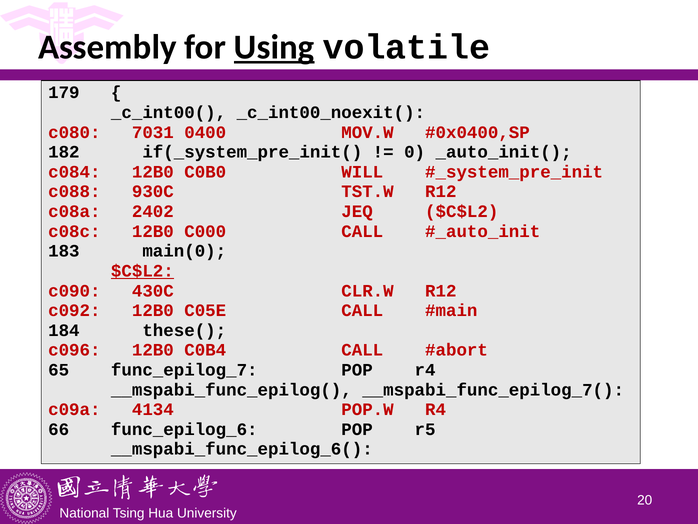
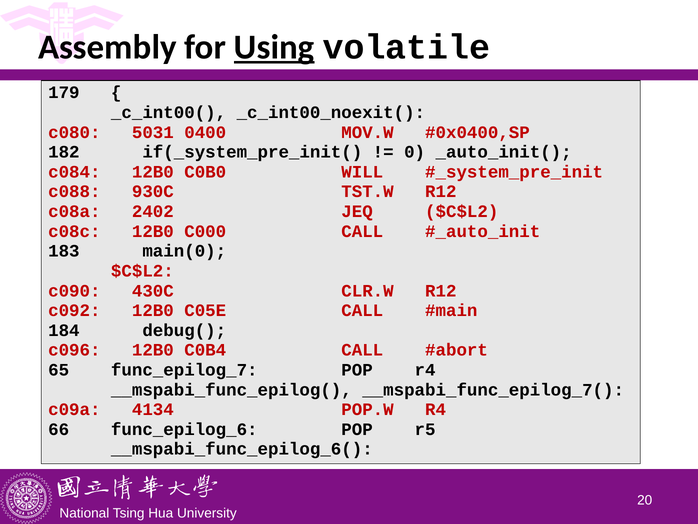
7031: 7031 -> 5031
$C$L2 at (142, 271) underline: present -> none
these(: these( -> debug(
